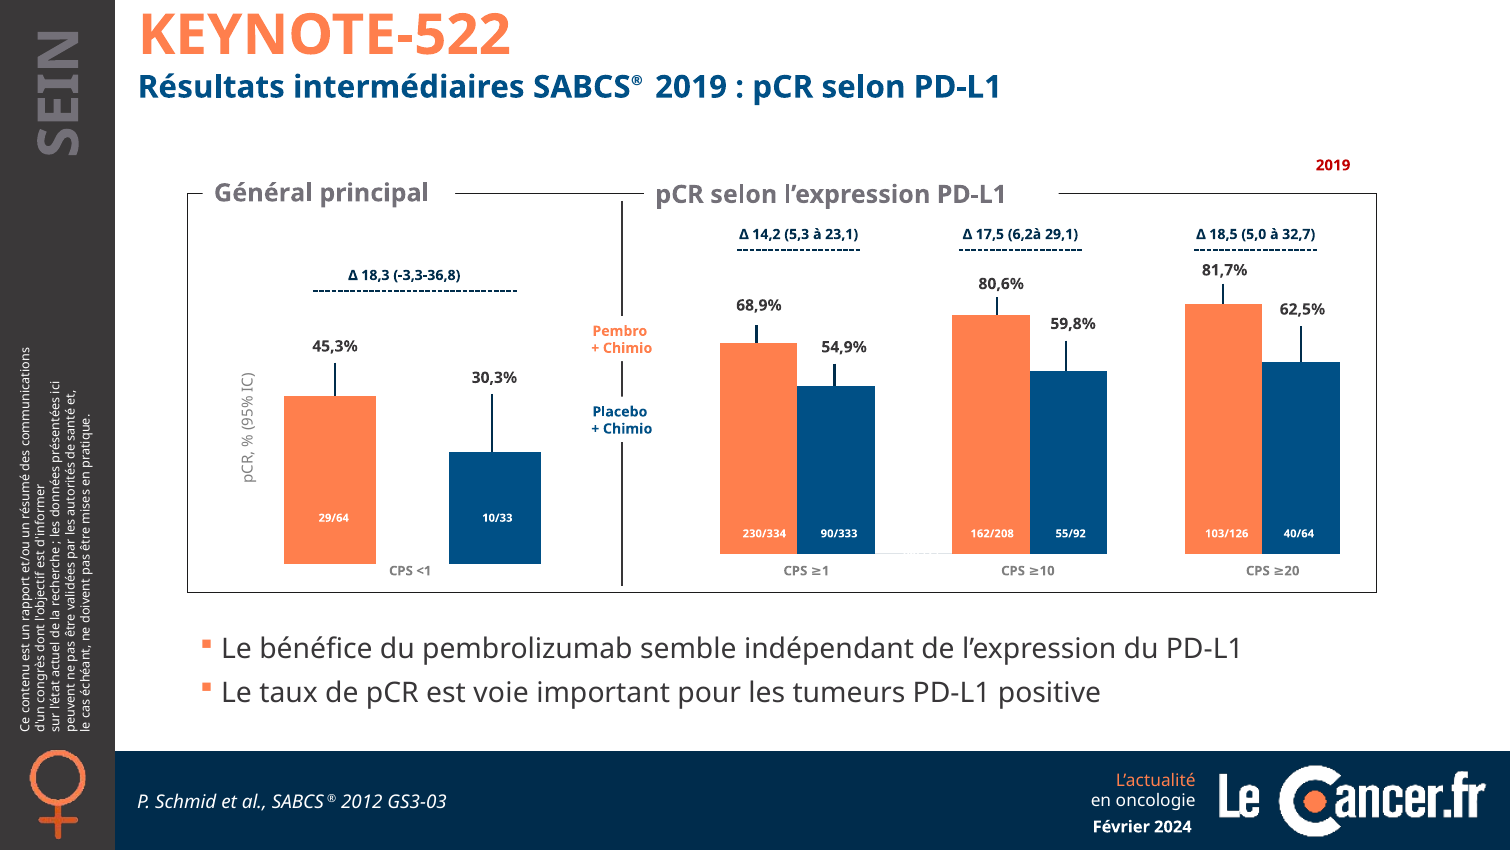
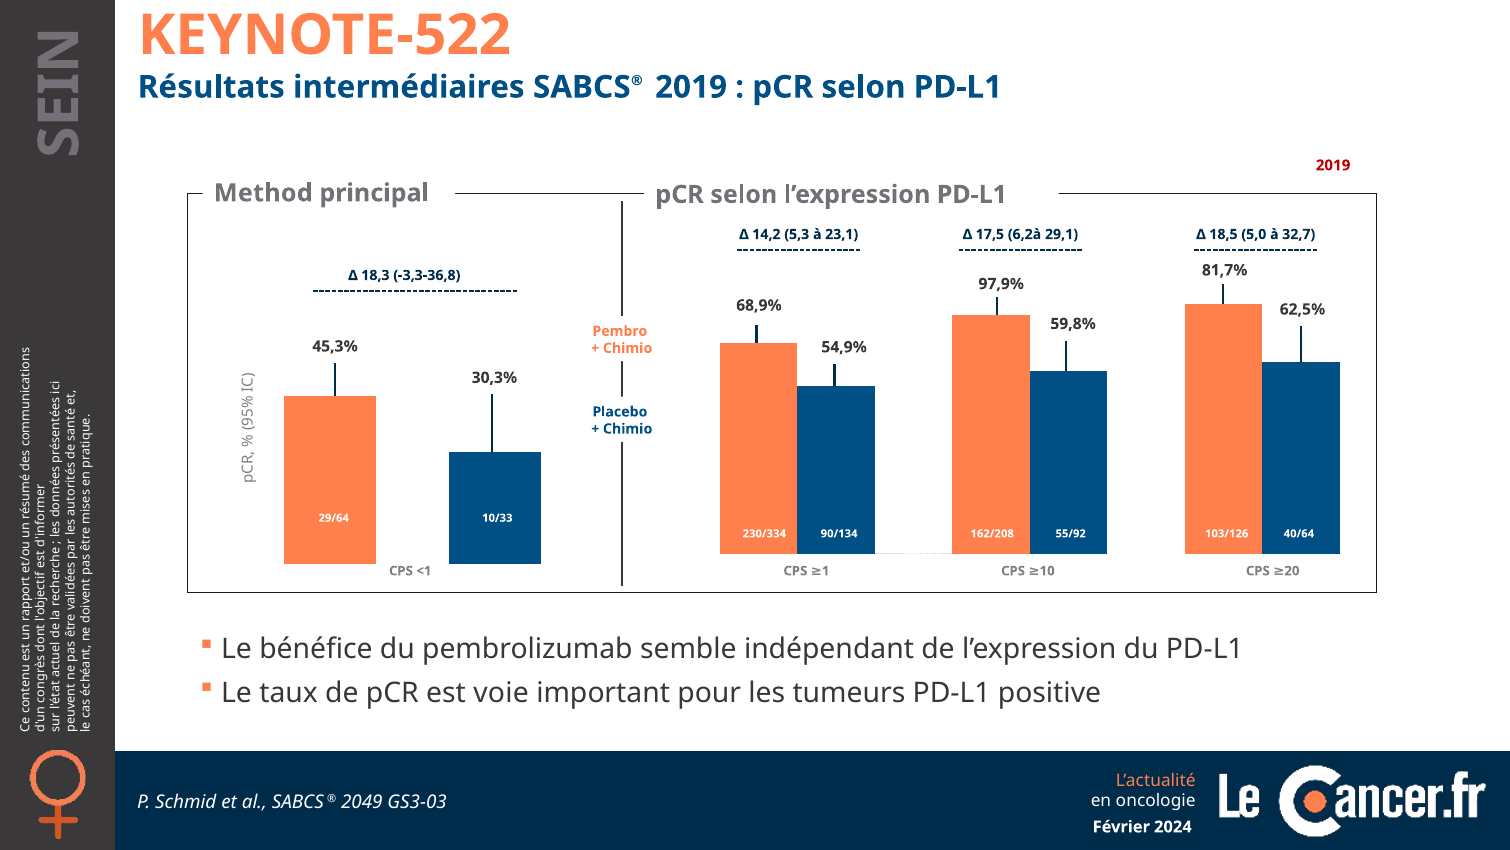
Général: Général -> Method
80,6%: 80,6% -> 97,9%
90/333: 90/333 -> 90/134
2012: 2012 -> 2049
